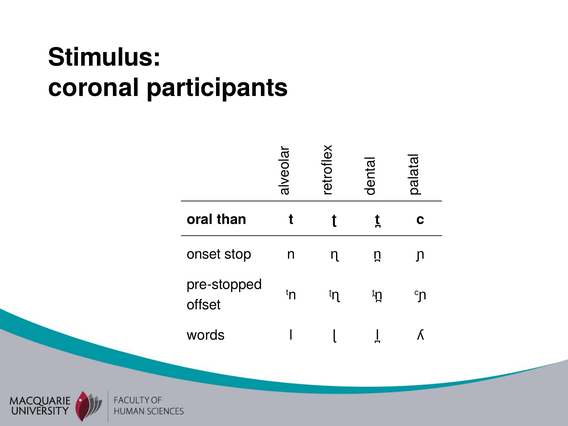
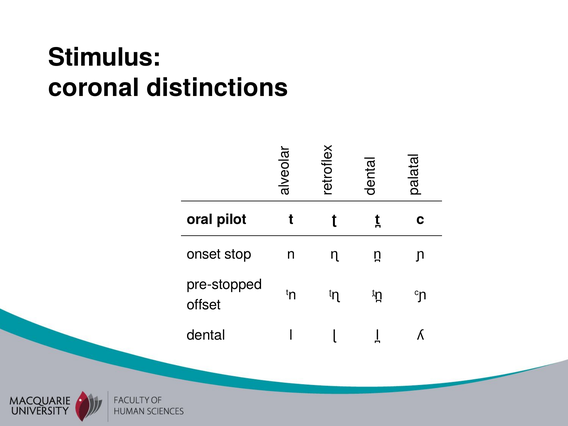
participants: participants -> distinctions
than: than -> pilot
words: words -> dental
